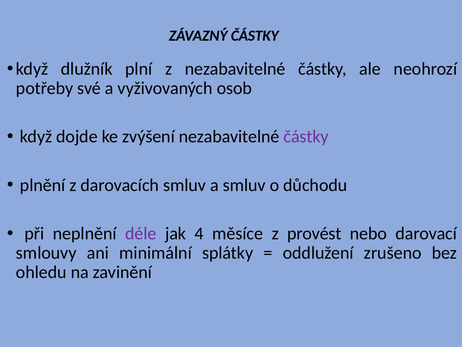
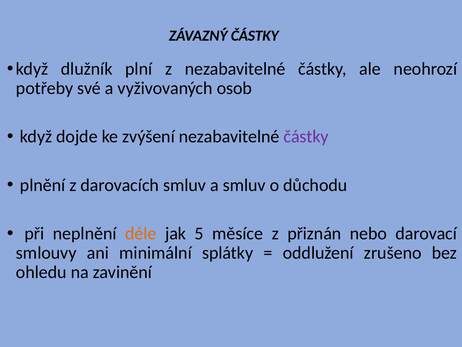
déle colour: purple -> orange
4: 4 -> 5
provést: provést -> přiznán
